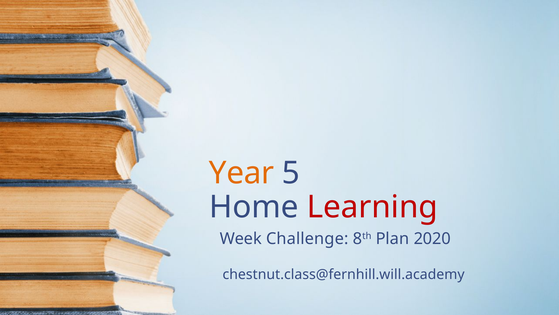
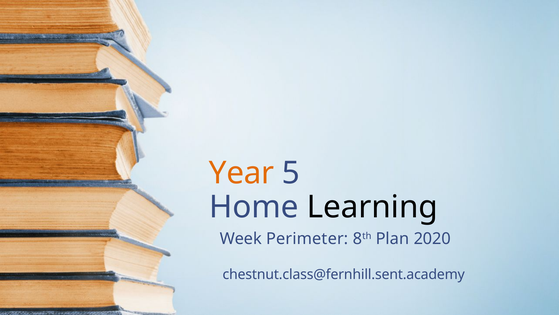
Learning colour: red -> black
Challenge: Challenge -> Perimeter
chestnut.class@fernhill.will.academy: chestnut.class@fernhill.will.academy -> chestnut.class@fernhill.sent.academy
